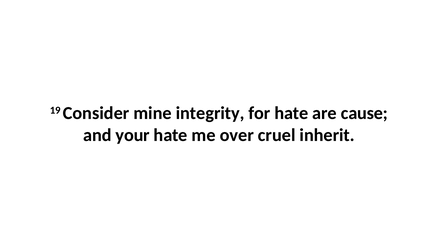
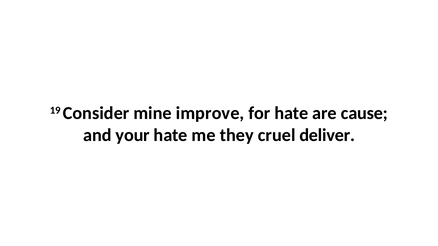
integrity: integrity -> improve
over: over -> they
inherit: inherit -> deliver
